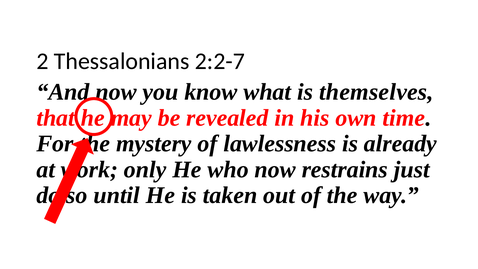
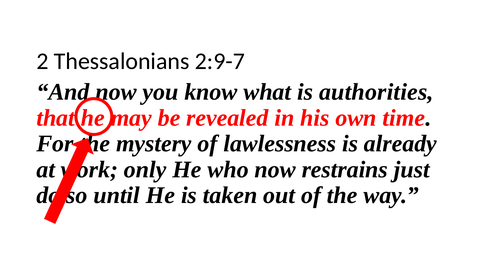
2:2-7: 2:2-7 -> 2:9-7
themselves: themselves -> authorities
